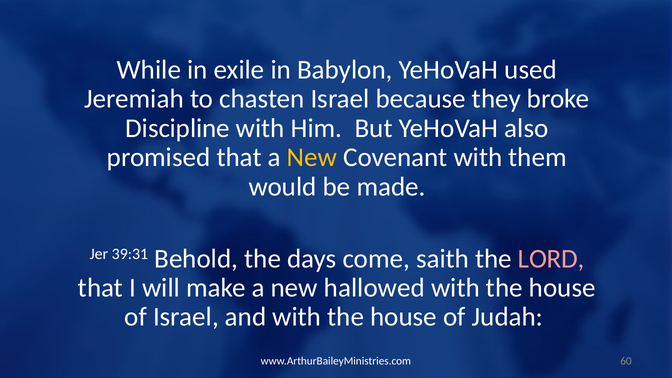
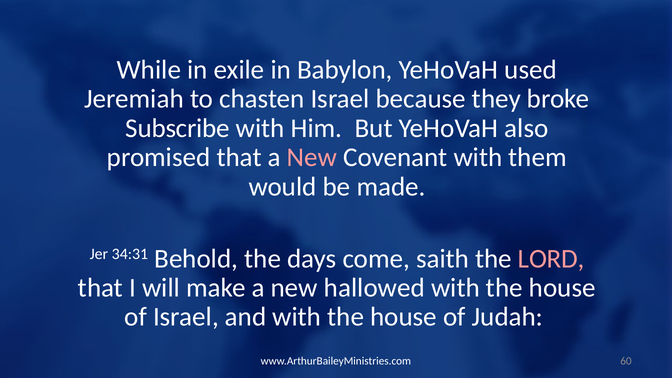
Discipline: Discipline -> Subscribe
New at (312, 158) colour: yellow -> pink
39:31: 39:31 -> 34:31
